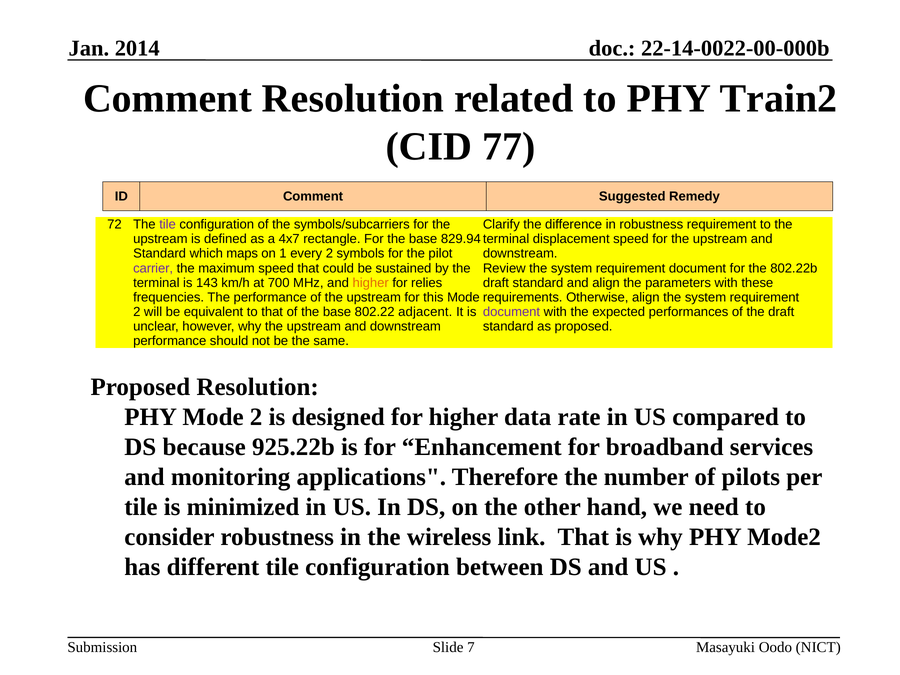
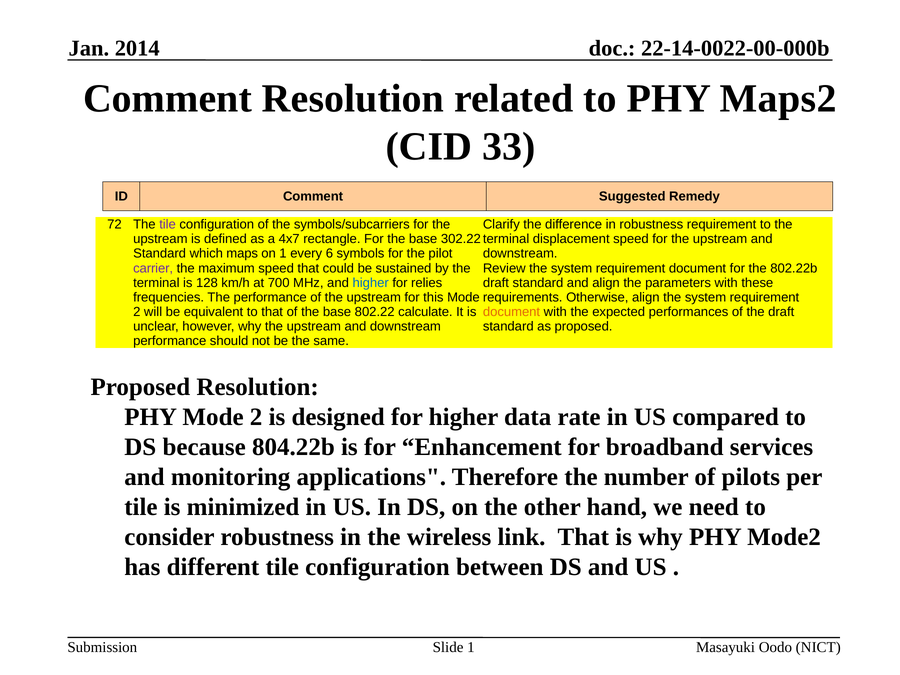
Train2: Train2 -> Maps2
77: 77 -> 33
829.94: 829.94 -> 302.22
every 2: 2 -> 6
143: 143 -> 128
higher at (371, 283) colour: orange -> blue
adjacent: adjacent -> calculate
document at (512, 312) colour: purple -> orange
925.22b: 925.22b -> 804.22b
Slide 7: 7 -> 1
